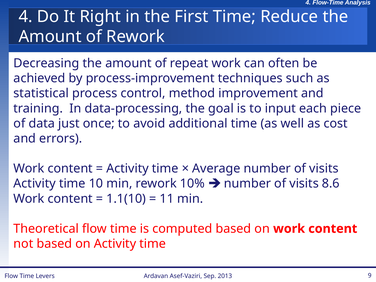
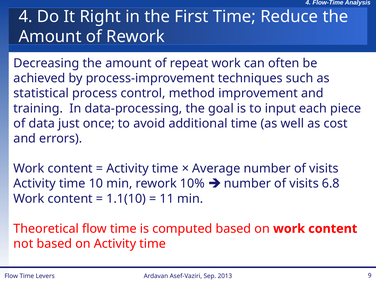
8.6: 8.6 -> 6.8
